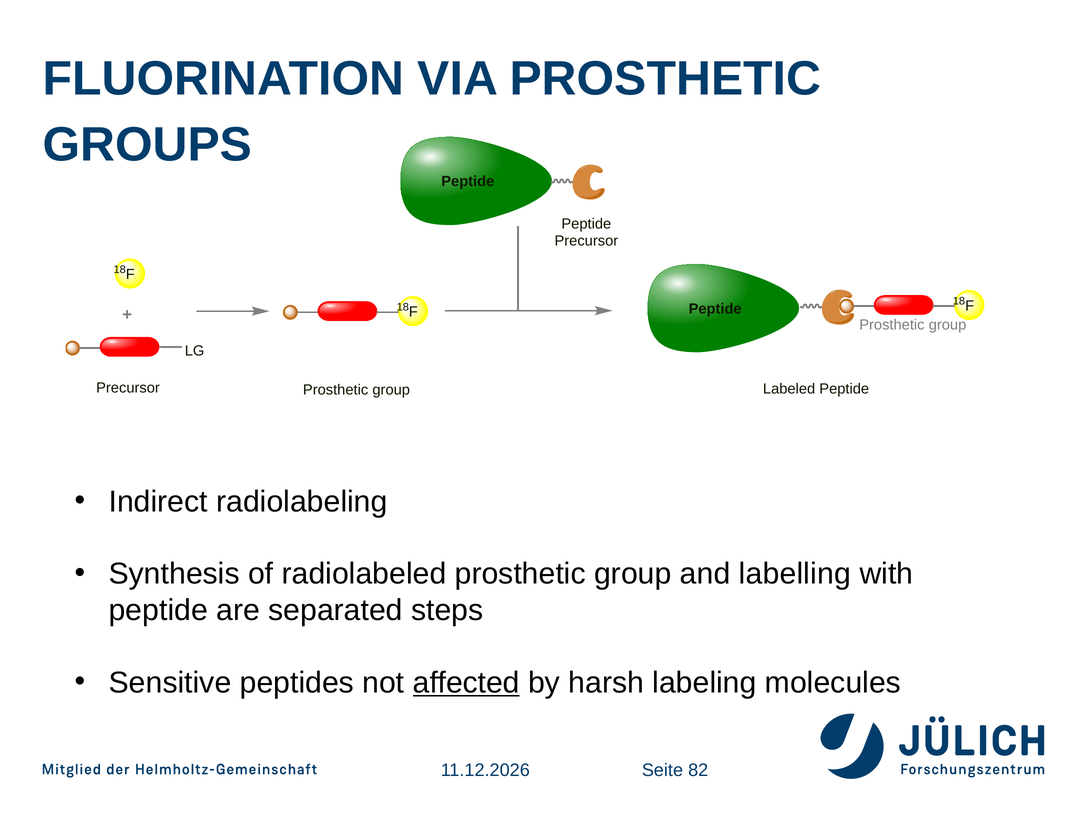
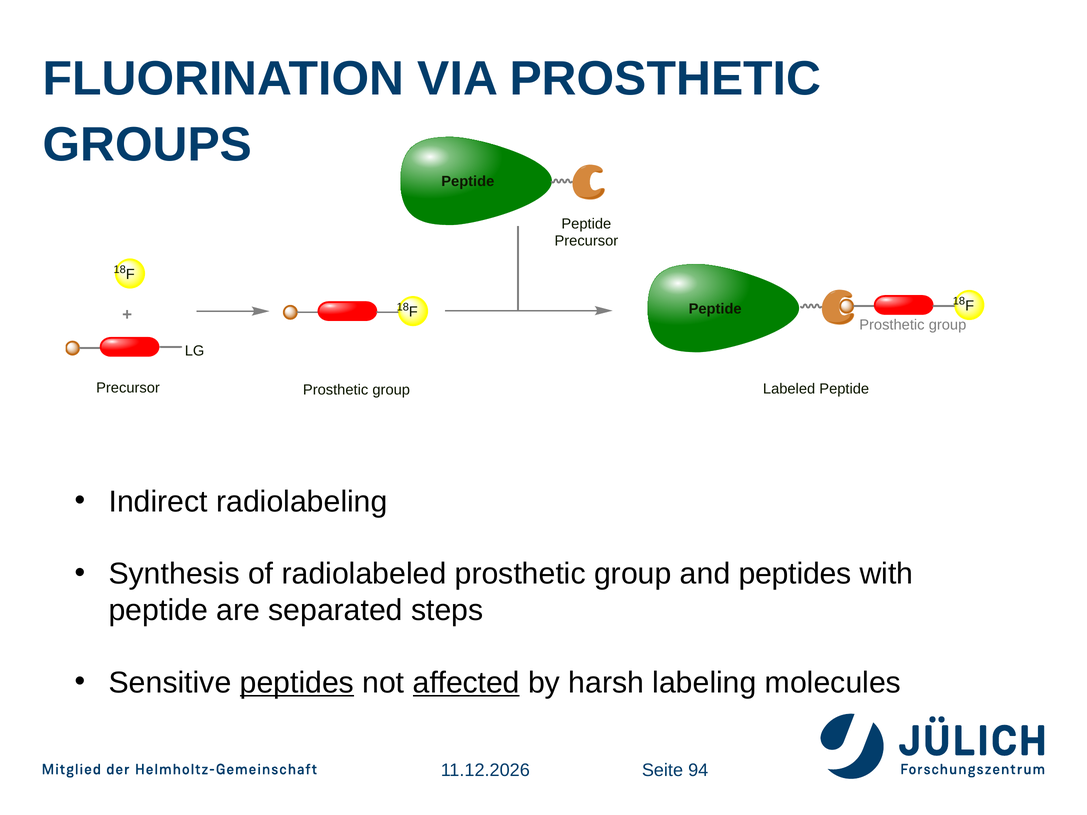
and labelling: labelling -> peptides
peptides at (297, 683) underline: none -> present
82: 82 -> 94
